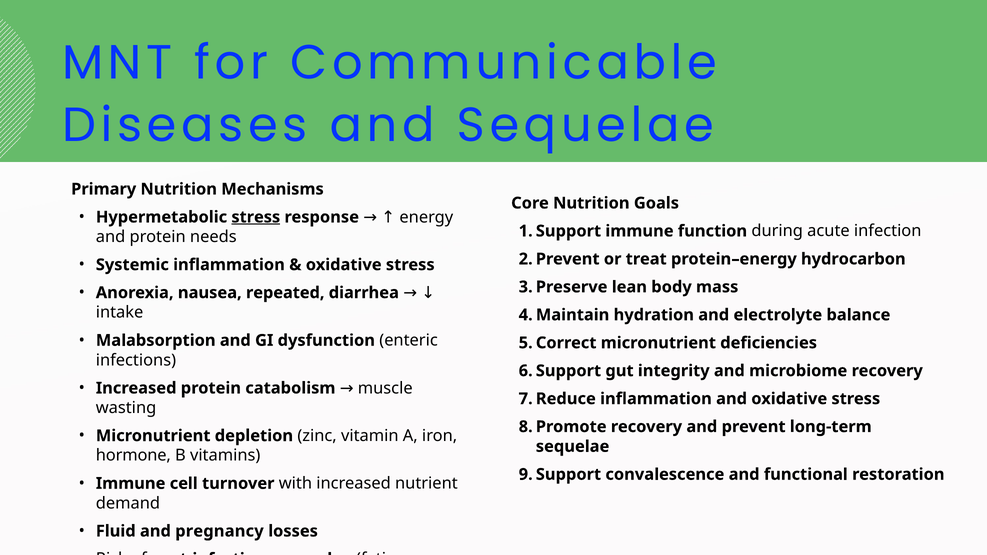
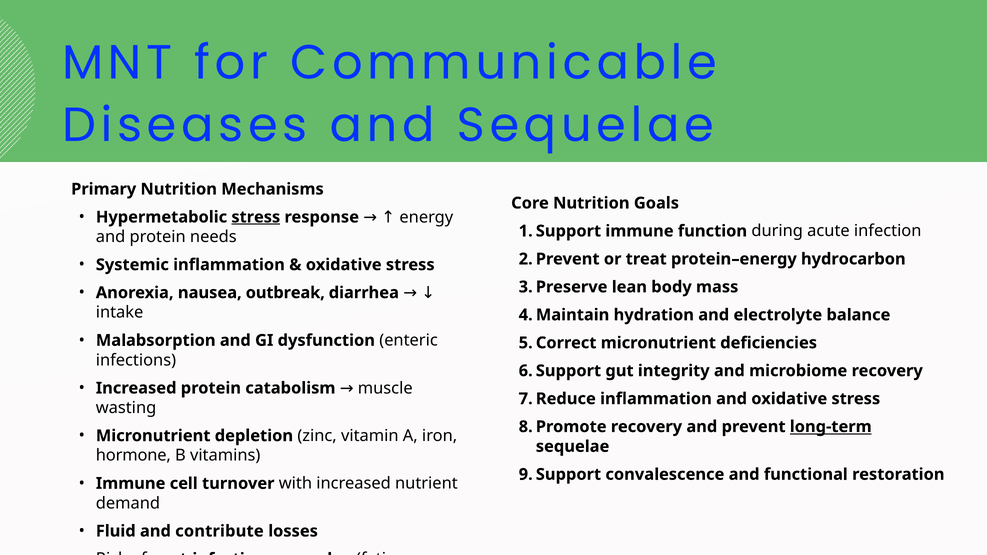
repeated: repeated -> outbreak
long-term underline: none -> present
pregnancy: pregnancy -> contribute
